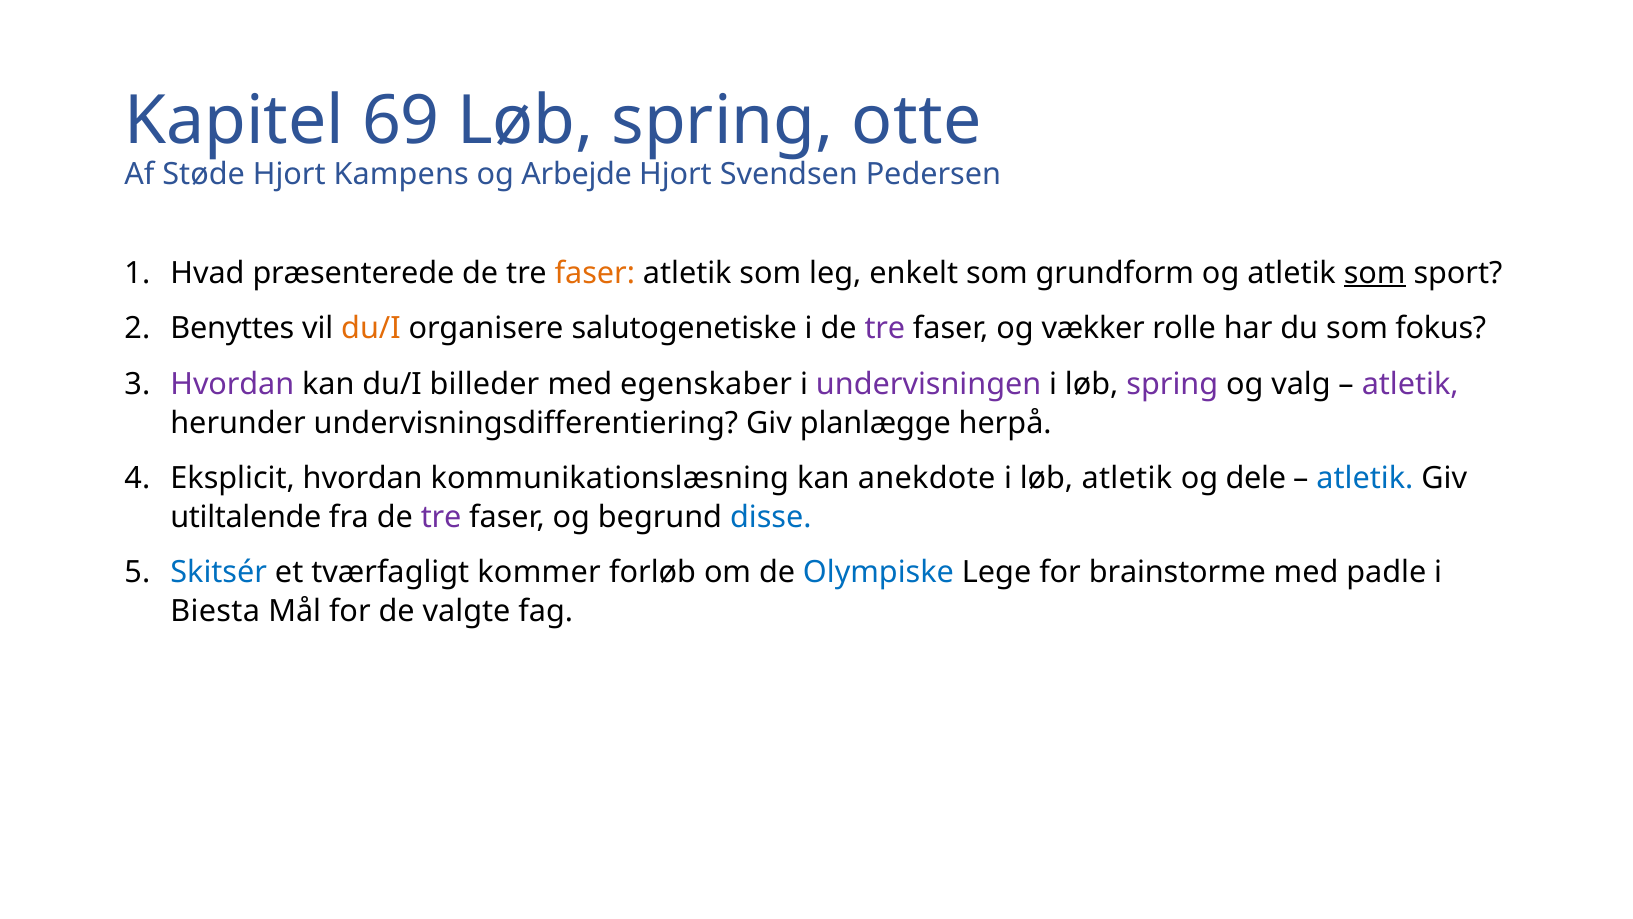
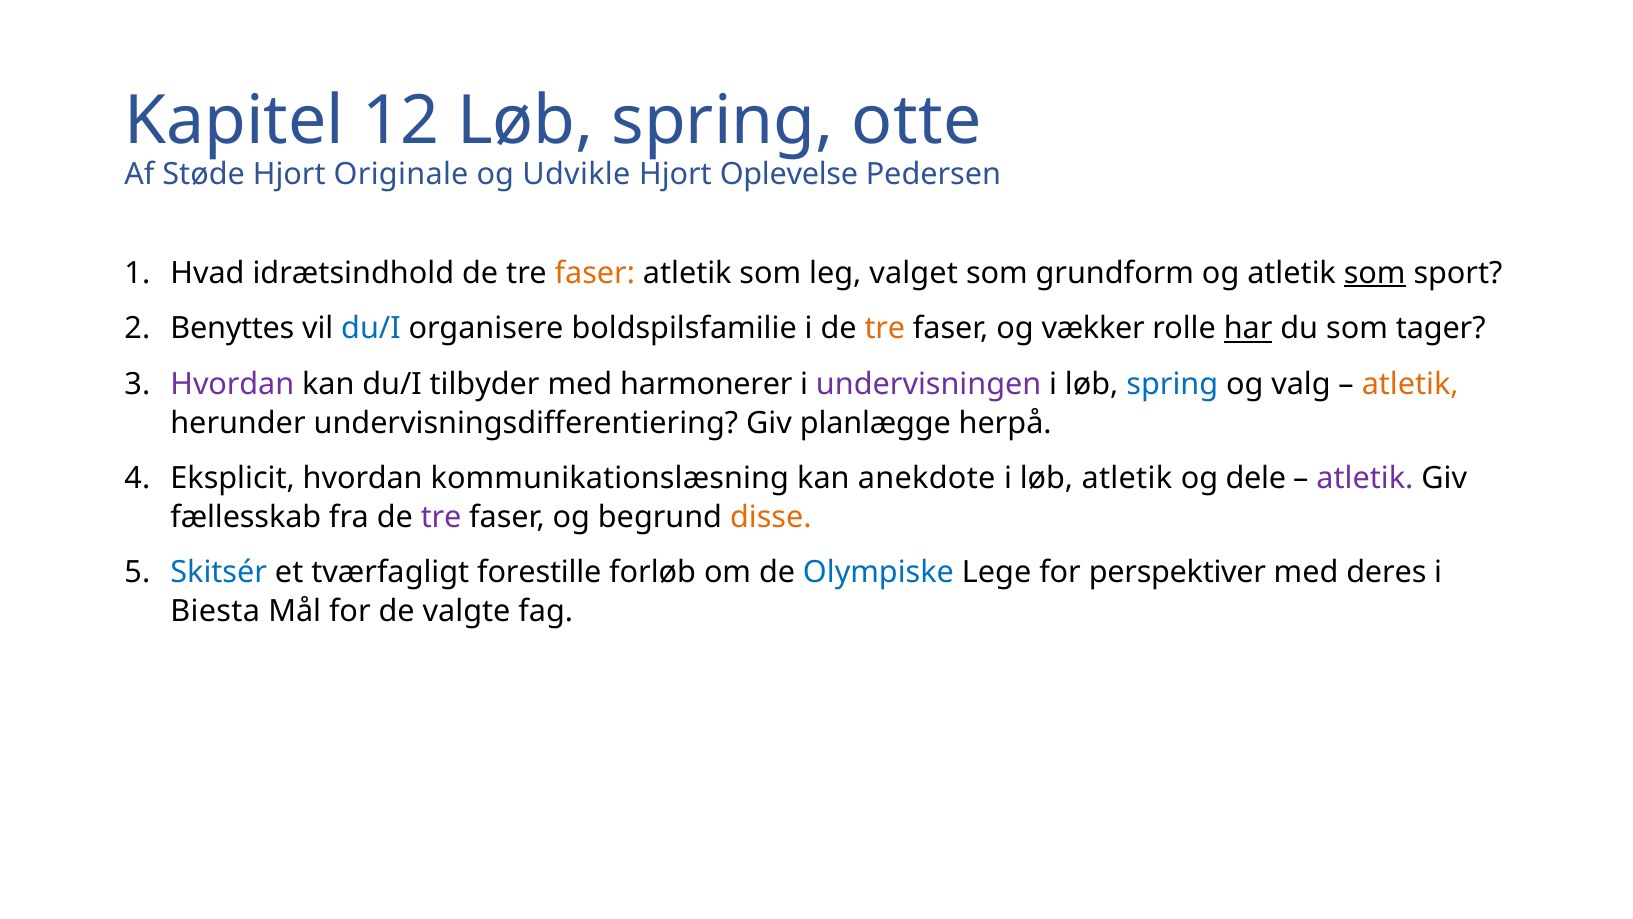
69: 69 -> 12
Kampens: Kampens -> Originale
Arbejde: Arbejde -> Udvikle
Svendsen: Svendsen -> Oplevelse
præsenterede: præsenterede -> idrætsindhold
enkelt: enkelt -> valget
du/I at (371, 329) colour: orange -> blue
salutogenetiske: salutogenetiske -> boldspilsfamilie
tre at (885, 329) colour: purple -> orange
har underline: none -> present
fokus: fokus -> tager
billeder: billeder -> tilbyder
egenskaber: egenskaber -> harmonerer
spring at (1172, 384) colour: purple -> blue
atletik at (1410, 384) colour: purple -> orange
atletik at (1365, 478) colour: blue -> purple
utiltalende: utiltalende -> fællesskab
disse colour: blue -> orange
kommer: kommer -> forestille
brainstorme: brainstorme -> perspektiver
padle: padle -> deres
